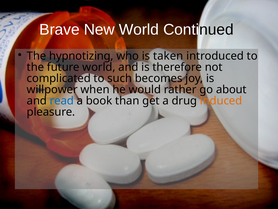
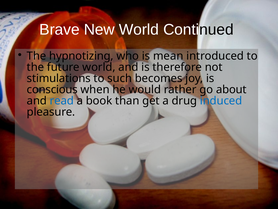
taken: taken -> mean
complicated: complicated -> stimulations
willpower: willpower -> conscious
induced colour: orange -> blue
